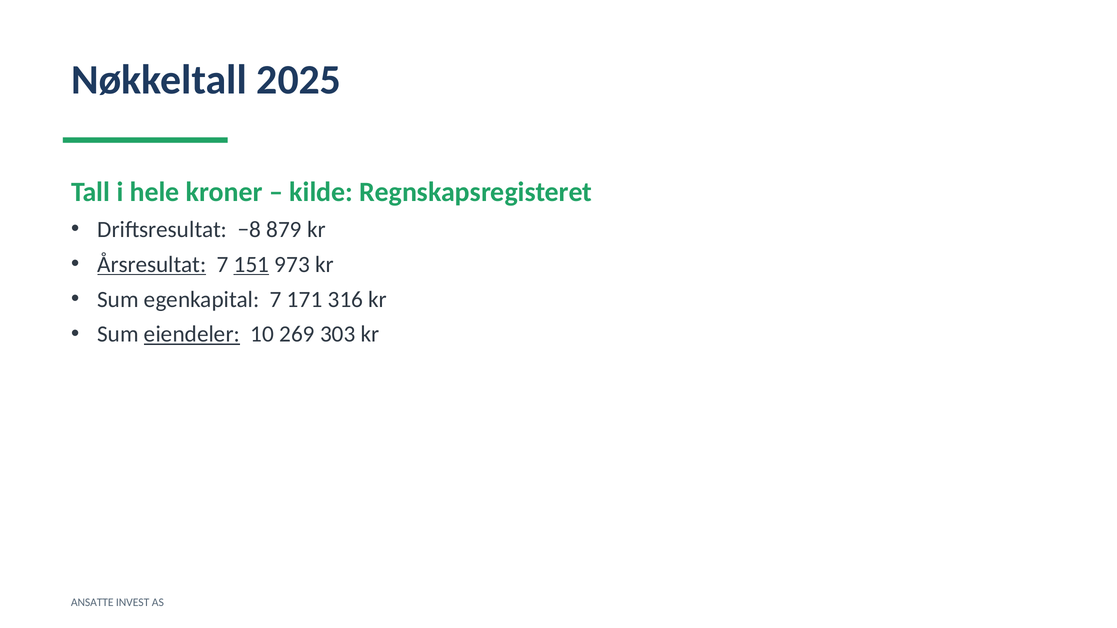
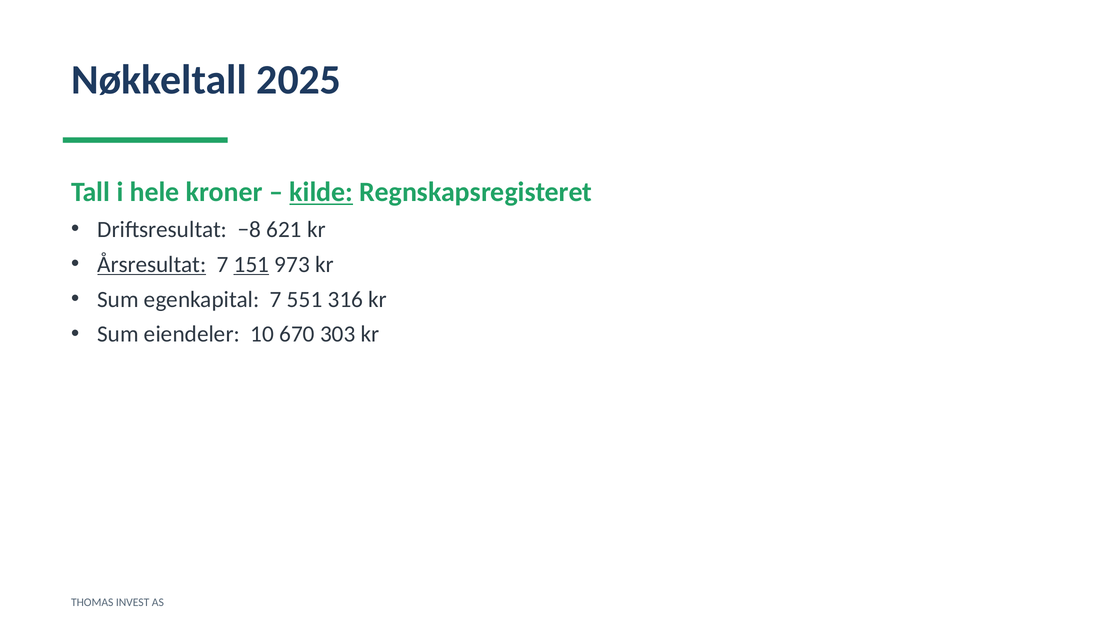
kilde underline: none -> present
879: 879 -> 621
171: 171 -> 551
eiendeler underline: present -> none
269: 269 -> 670
ANSATTE: ANSATTE -> THOMAS
